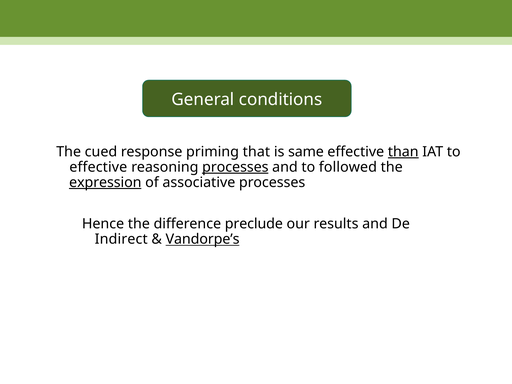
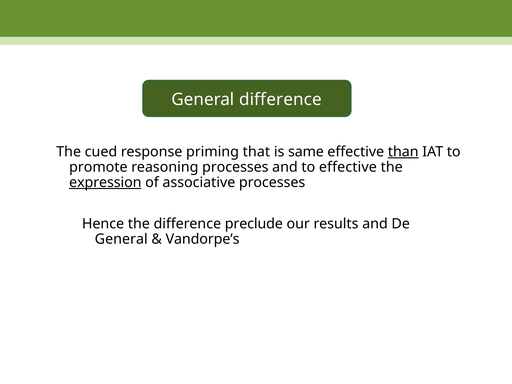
General conditions: conditions -> difference
effective at (98, 167): effective -> promote
processes at (235, 167) underline: present -> none
to followed: followed -> effective
Indirect at (121, 239): Indirect -> General
Vandorpe’s underline: present -> none
